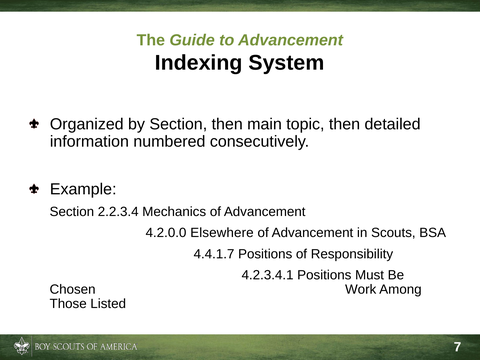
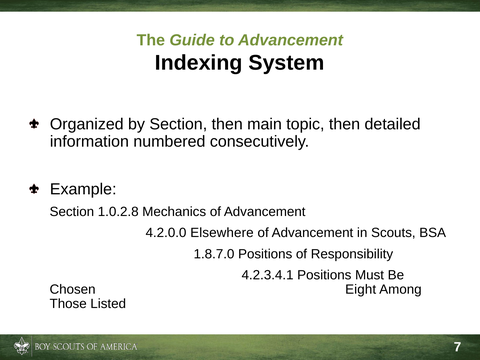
2.2.3.4: 2.2.3.4 -> 1.0.2.8
4.4.1.7: 4.4.1.7 -> 1.8.7.0
Work: Work -> Eight
